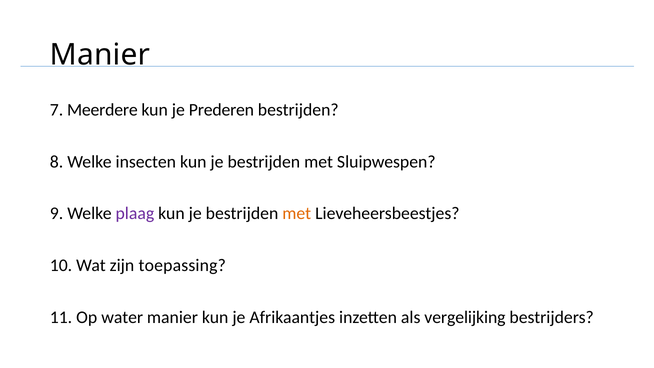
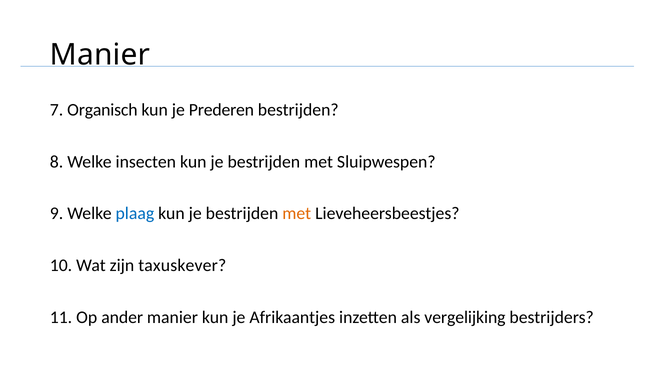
Meerdere: Meerdere -> Organisch
plaag colour: purple -> blue
toepassing: toepassing -> taxuskever
water: water -> ander
